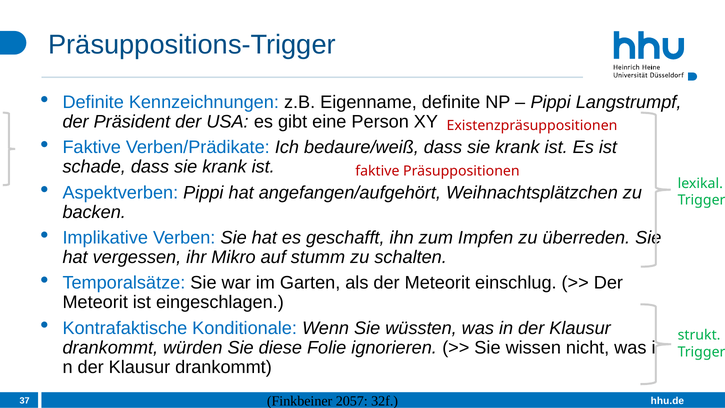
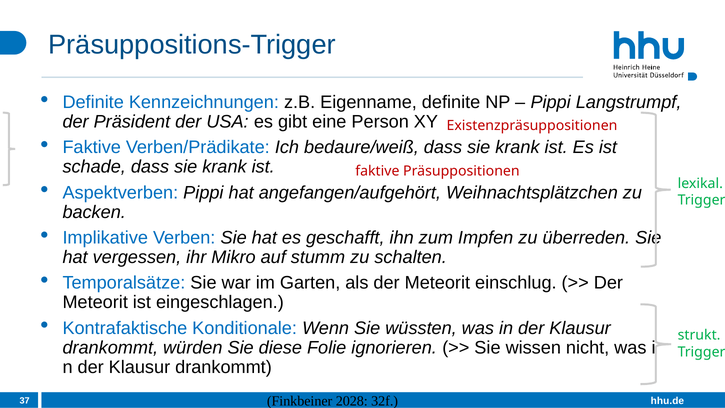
2057: 2057 -> 2028
